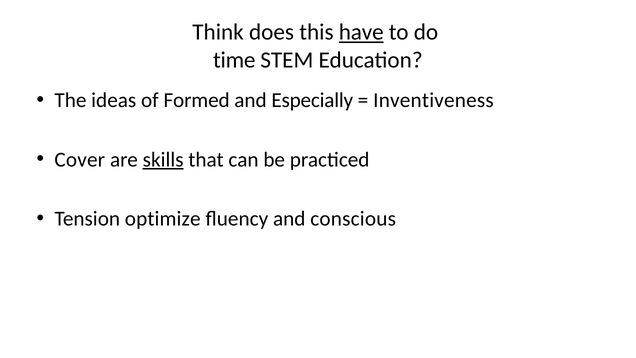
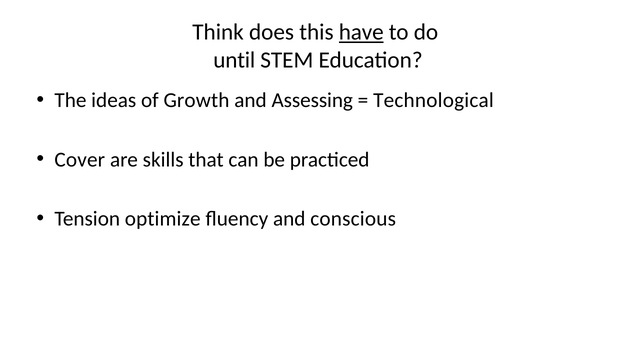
time: time -> until
Formed: Formed -> Growth
Especially: Especially -> Assessing
Inventiveness: Inventiveness -> Technological
skills underline: present -> none
